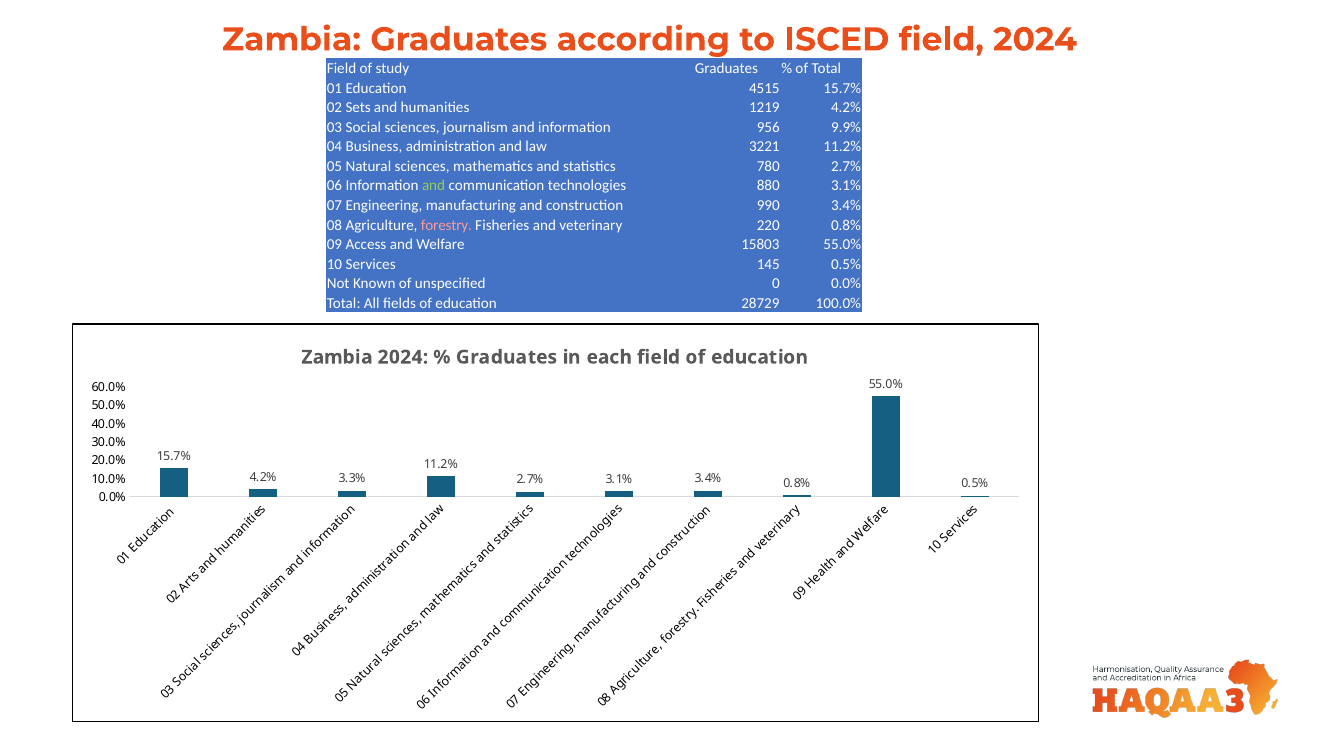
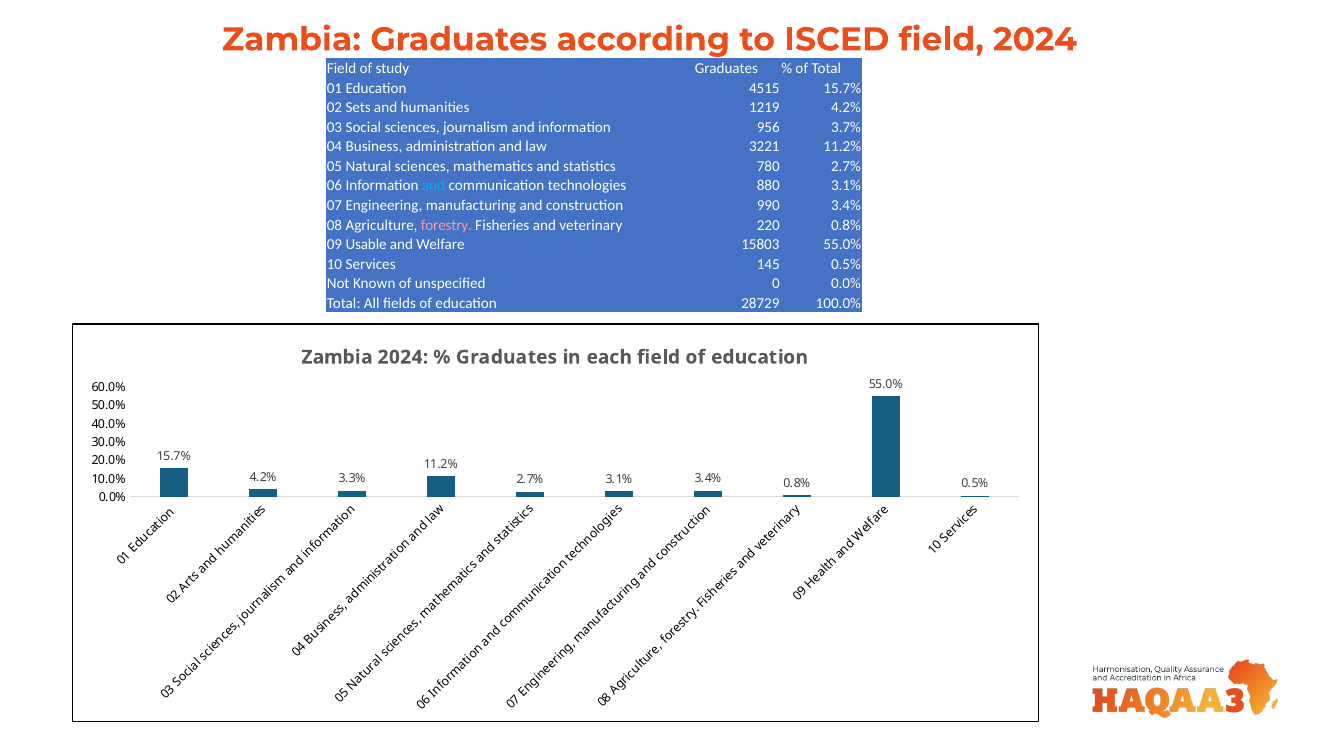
9.9%: 9.9% -> 3.7%
and at (434, 186) colour: light green -> light blue
Access: Access -> Usable
